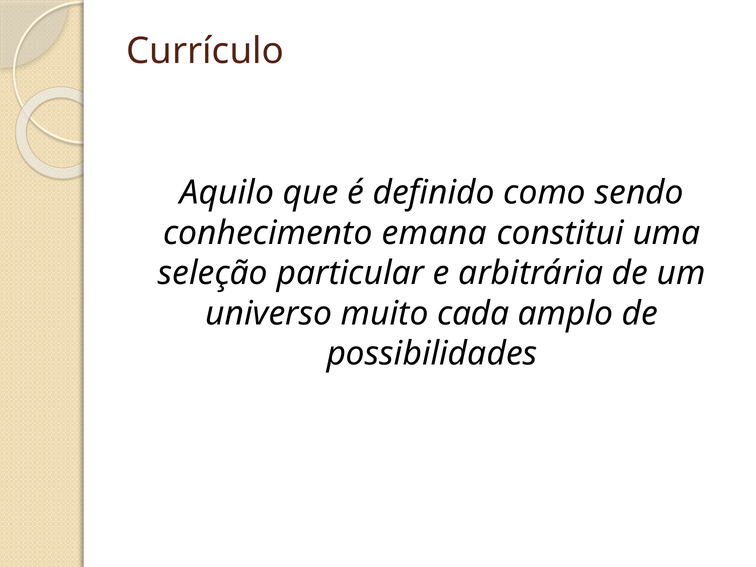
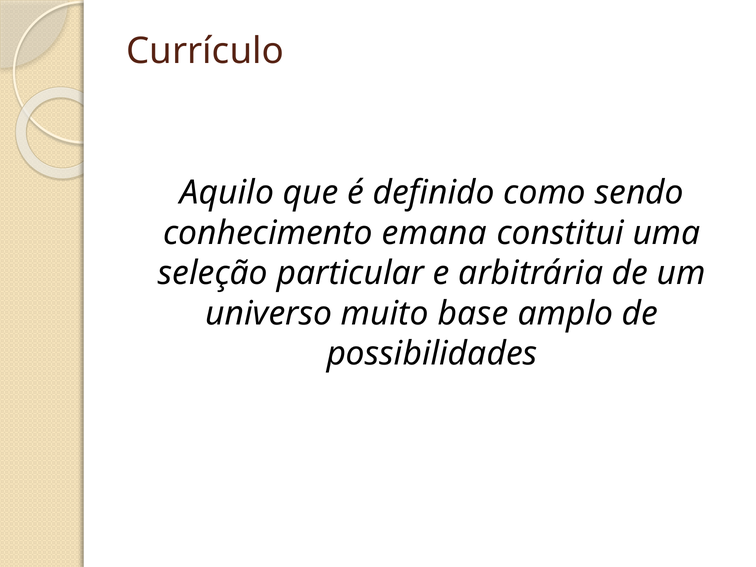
cada: cada -> base
